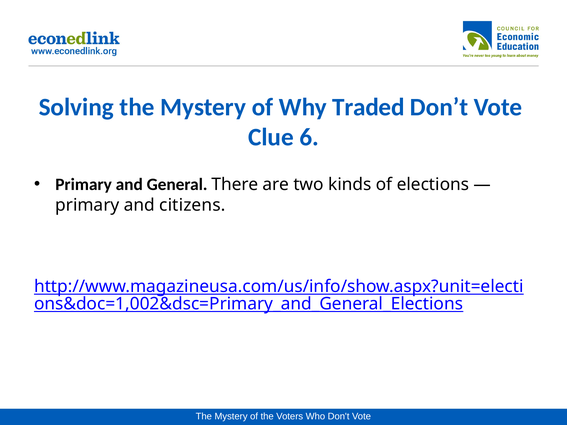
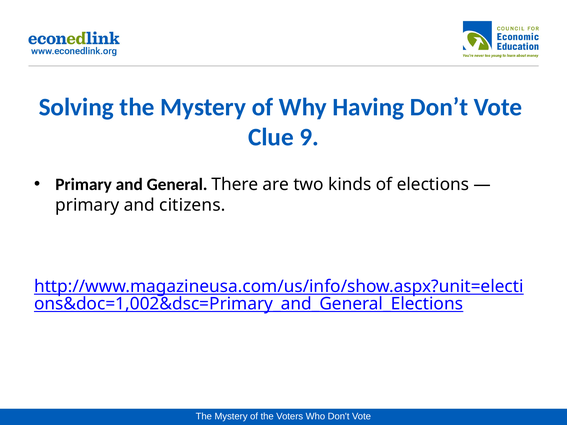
Traded: Traded -> Having
6: 6 -> 9
